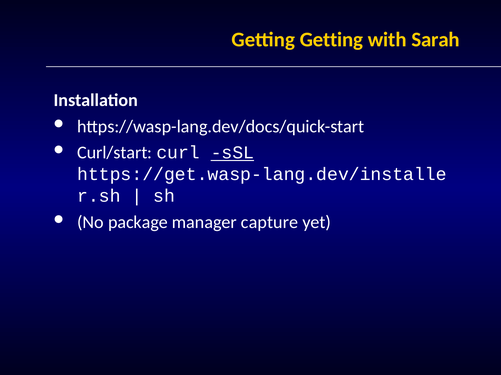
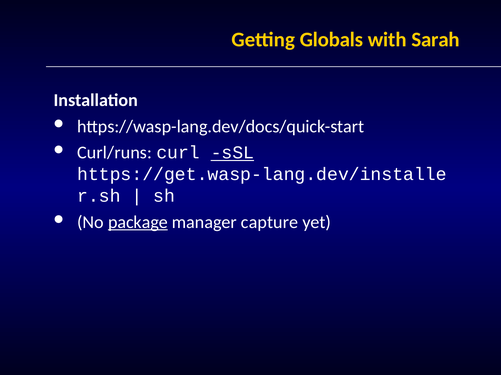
Getting Getting: Getting -> Globals
Curl/start: Curl/start -> Curl/runs
package underline: none -> present
